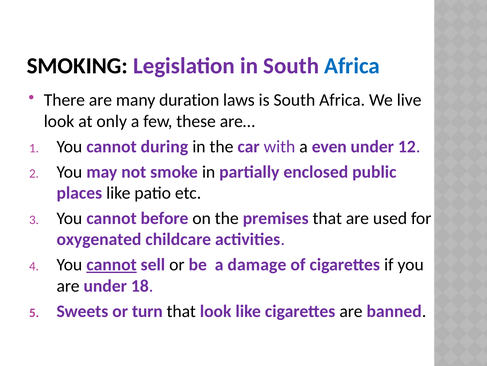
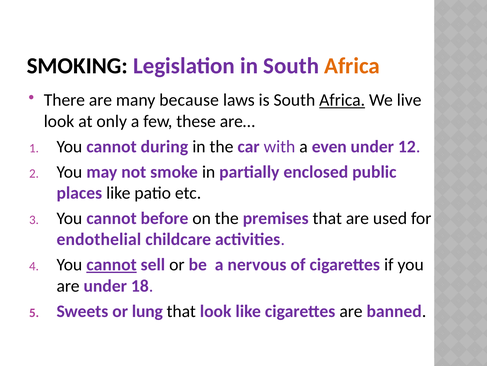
Africa at (352, 66) colour: blue -> orange
duration: duration -> because
Africa at (342, 100) underline: none -> present
oxygenated: oxygenated -> endothelial
damage: damage -> nervous
turn: turn -> lung
